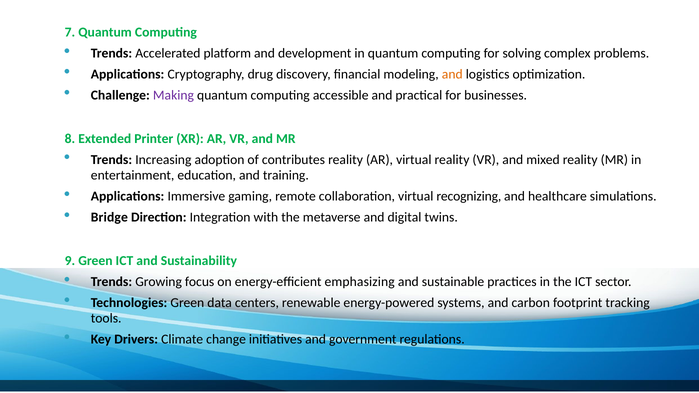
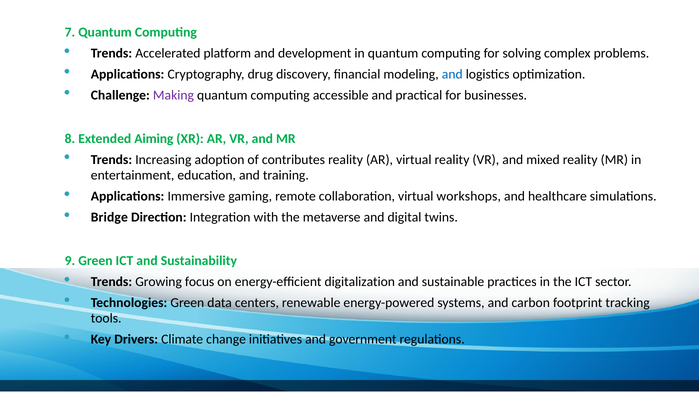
and at (452, 74) colour: orange -> blue
Printer: Printer -> Aiming
recognizing: recognizing -> workshops
emphasizing: emphasizing -> digitalization
